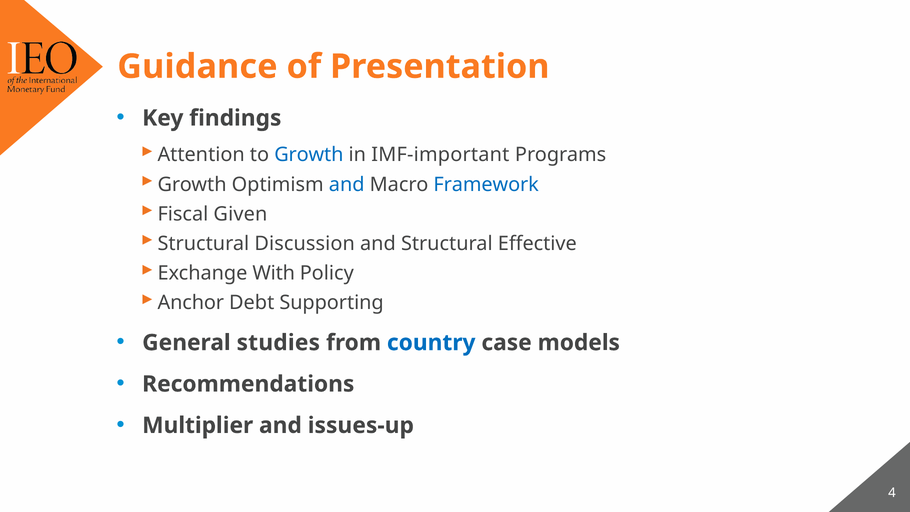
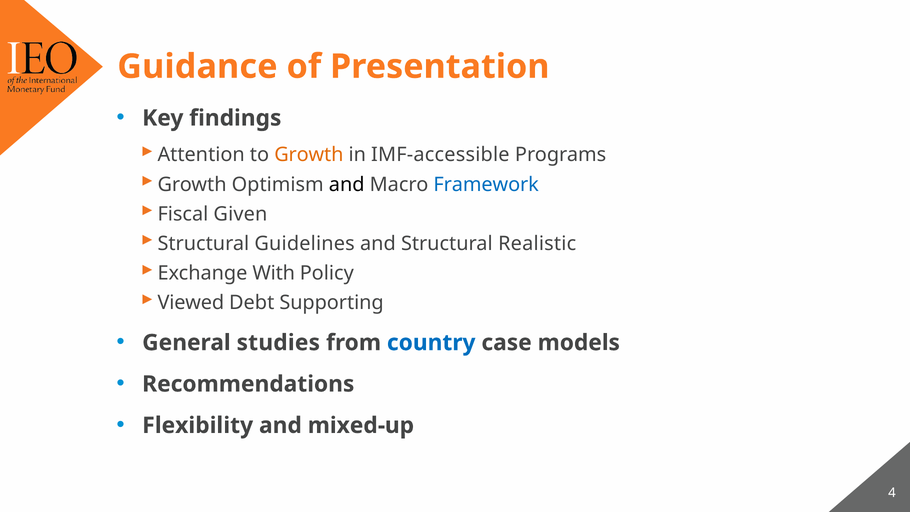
Growth at (309, 155) colour: blue -> orange
IMF-important: IMF-important -> IMF-accessible
and at (347, 184) colour: blue -> black
Discussion: Discussion -> Guidelines
Effective: Effective -> Realistic
Anchor: Anchor -> Viewed
Multiplier: Multiplier -> Flexibility
issues-up: issues-up -> mixed-up
